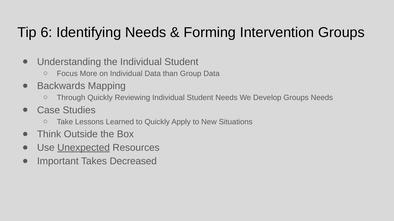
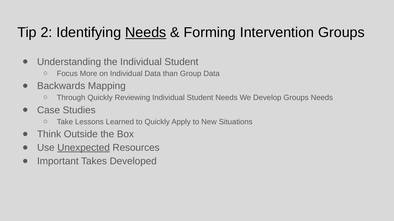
6: 6 -> 2
Needs at (146, 33) underline: none -> present
Decreased: Decreased -> Developed
